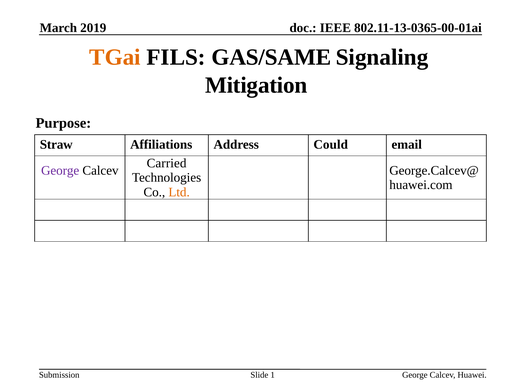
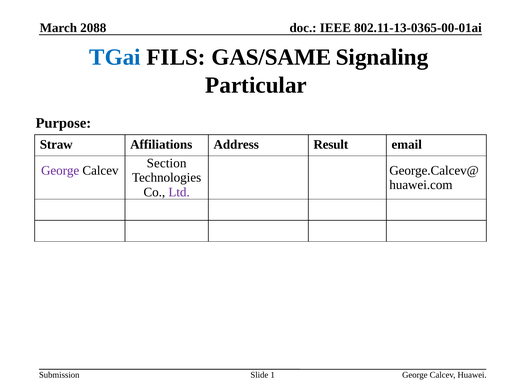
2019: 2019 -> 2088
TGai colour: orange -> blue
Mitigation: Mitigation -> Particular
Could: Could -> Result
Carried: Carried -> Section
Ltd colour: orange -> purple
